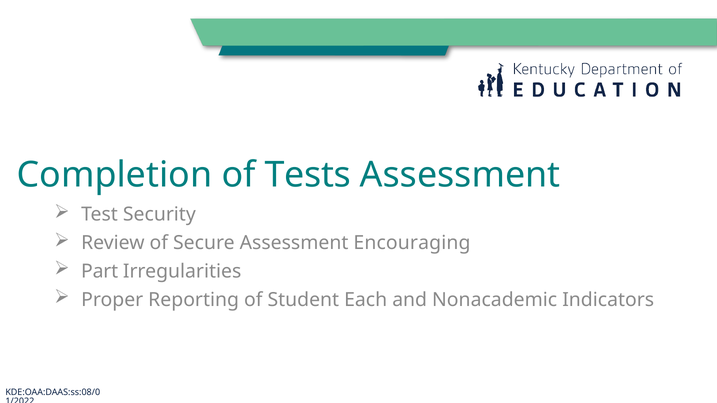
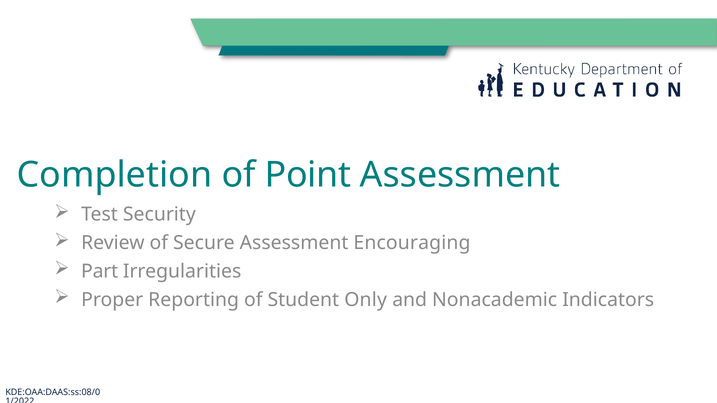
Tests: Tests -> Point
Each: Each -> Only
